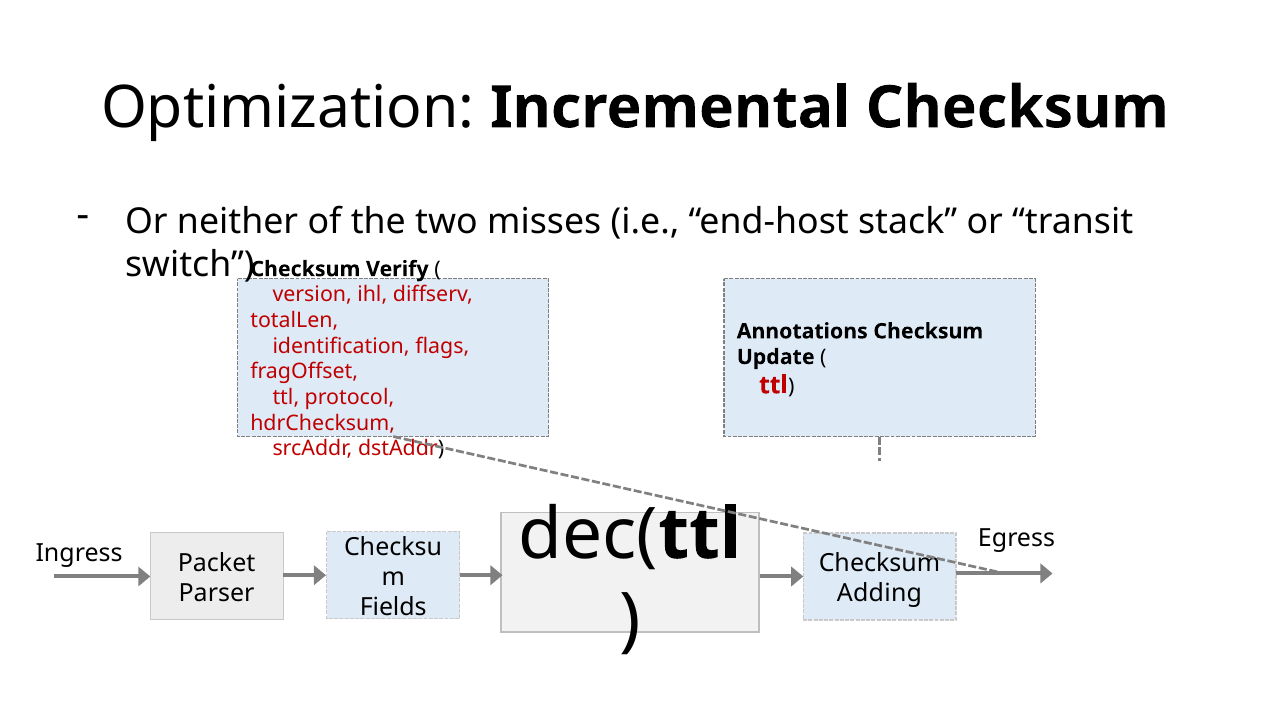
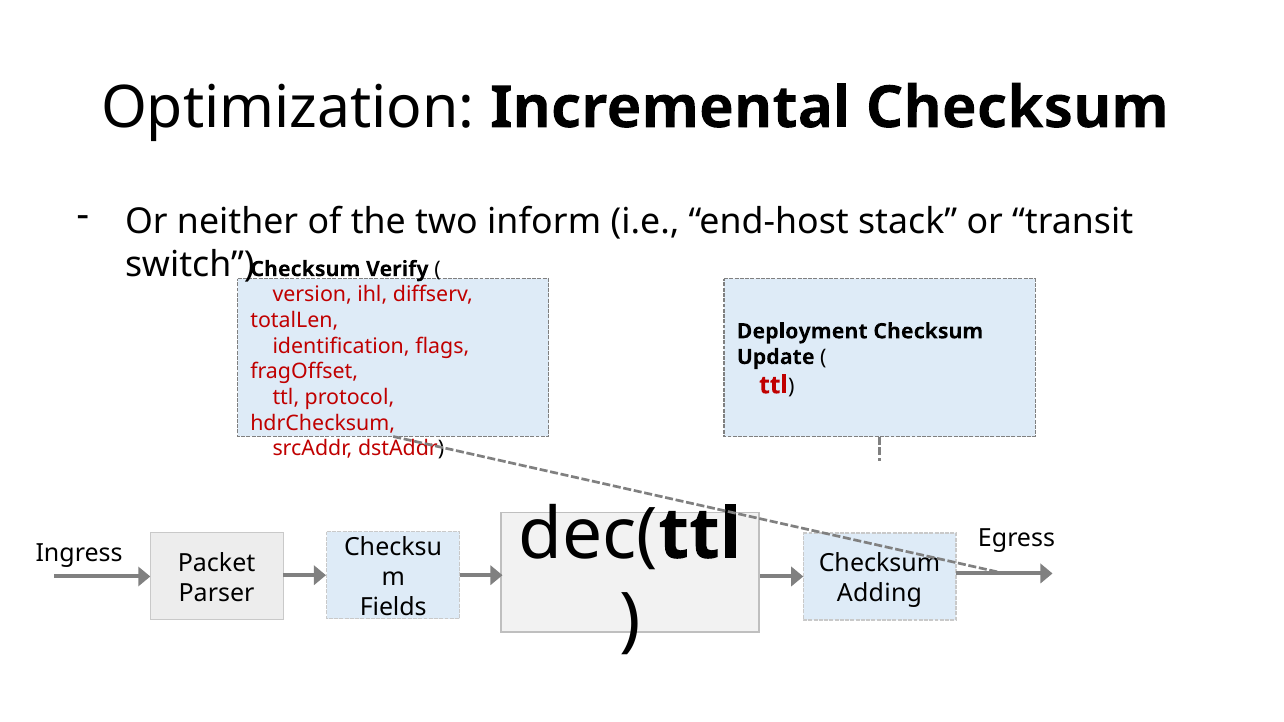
misses: misses -> inform
Annotations: Annotations -> Deployment
